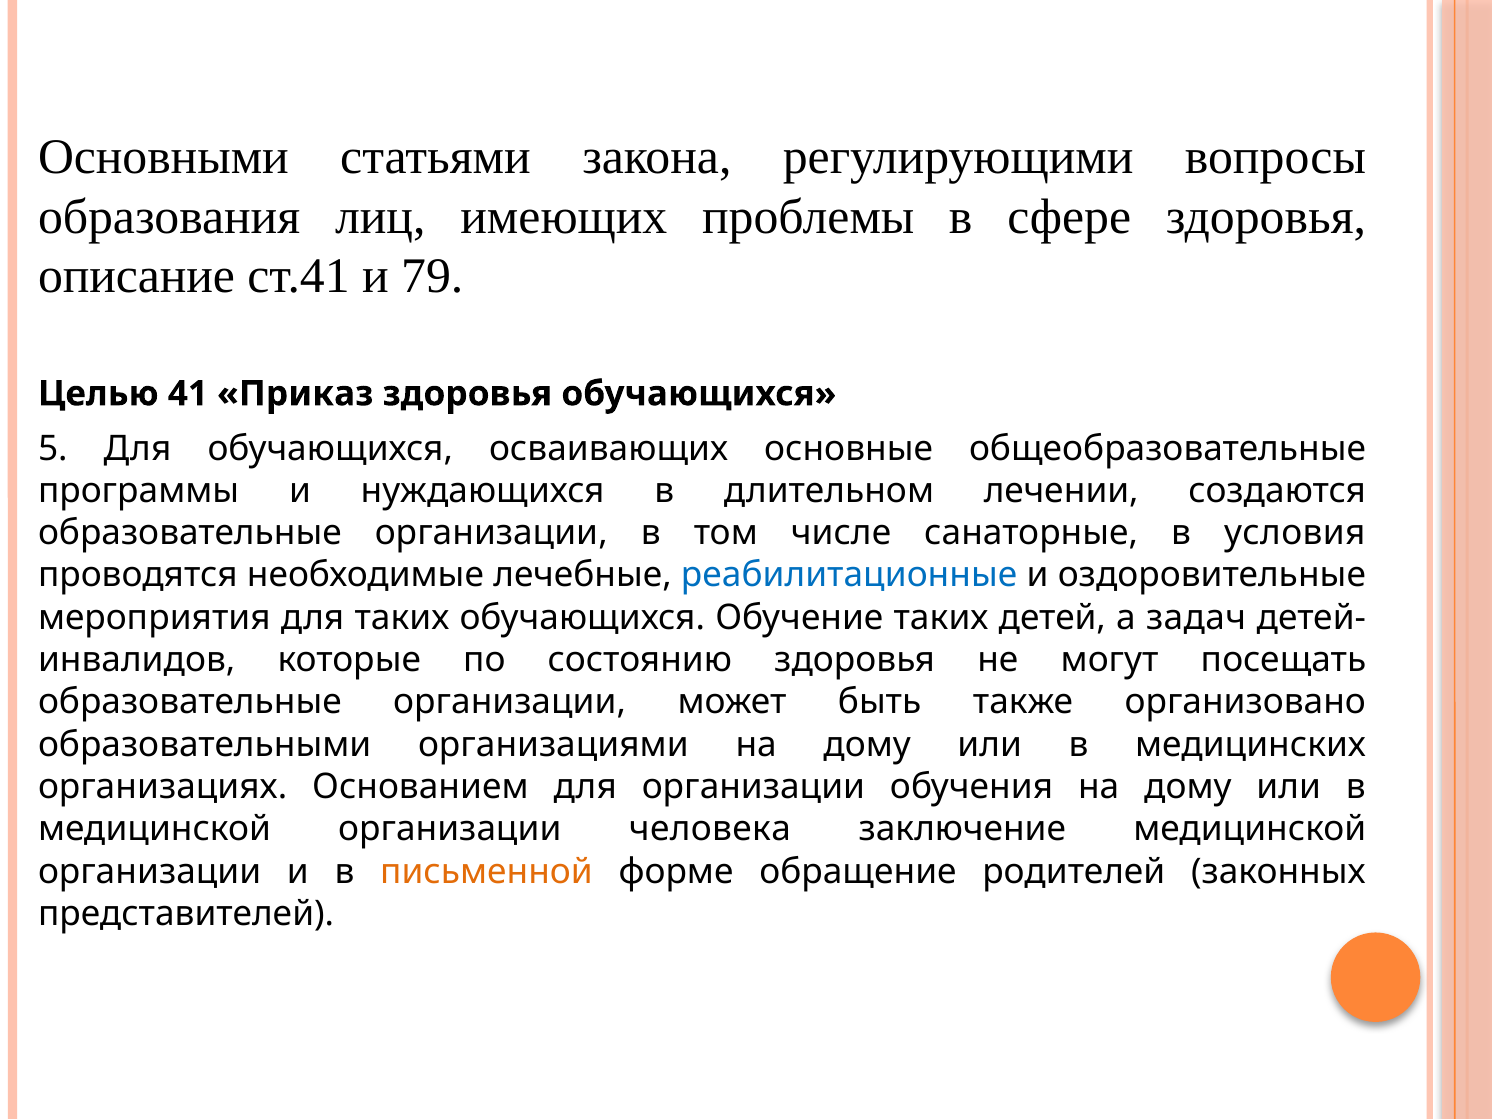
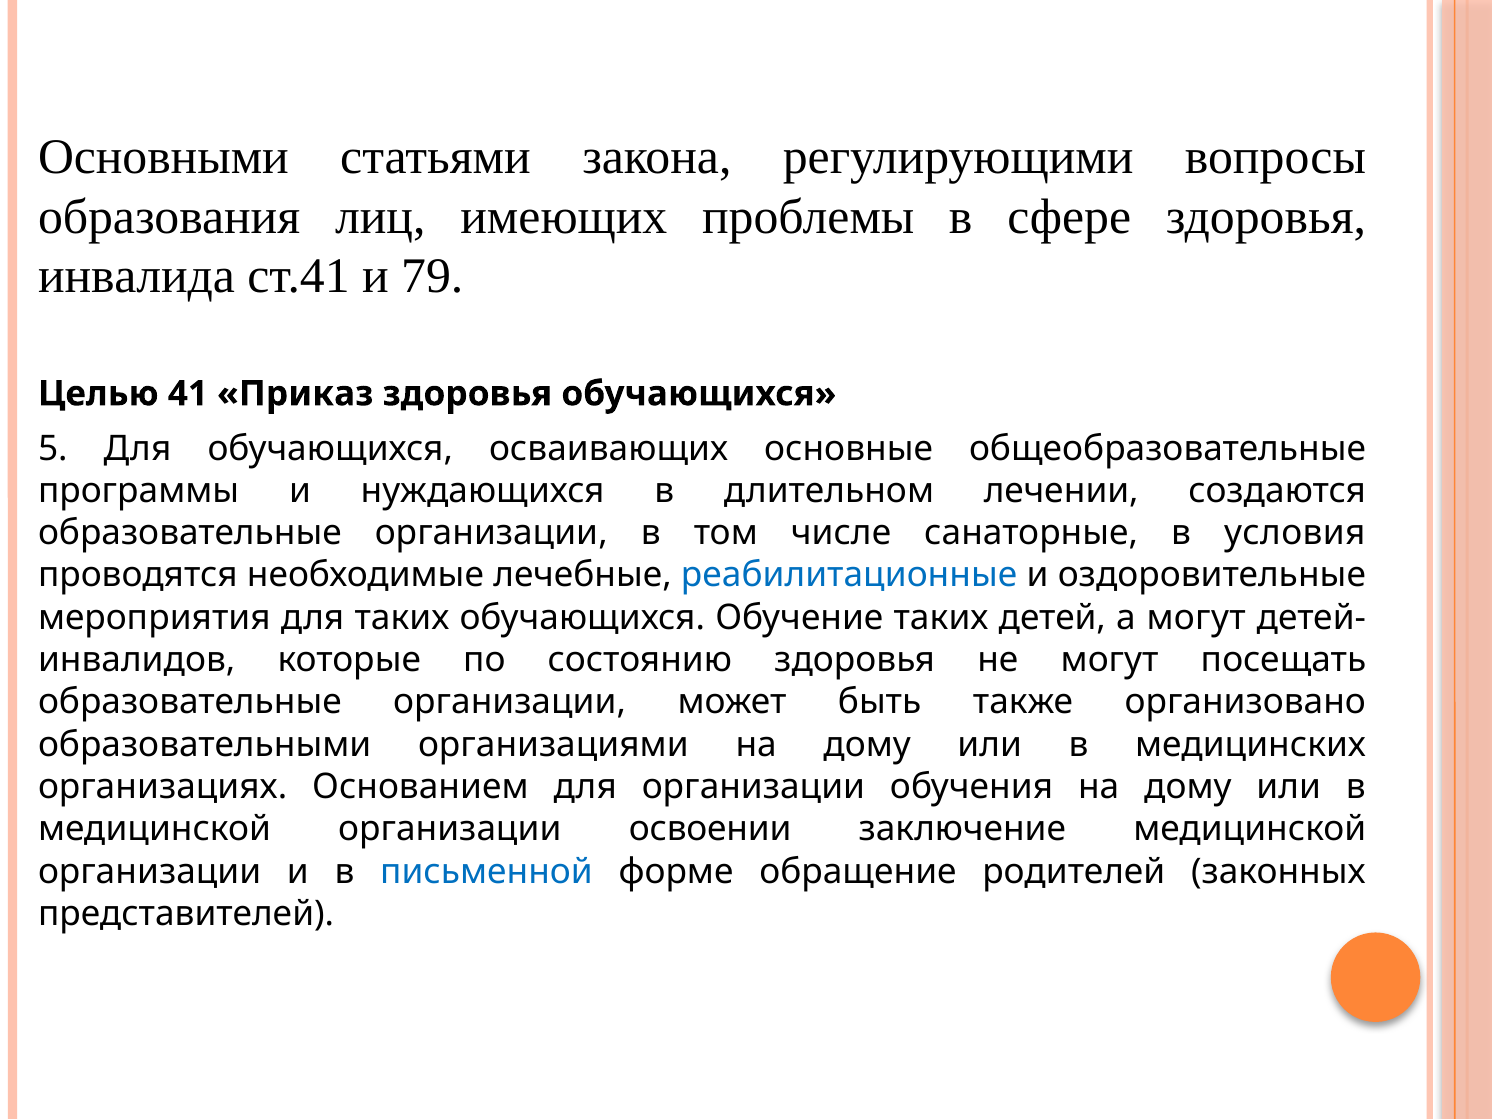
описание: описание -> инвалида
а задач: задач -> могут
человека: человека -> освоении
письменной colour: orange -> blue
